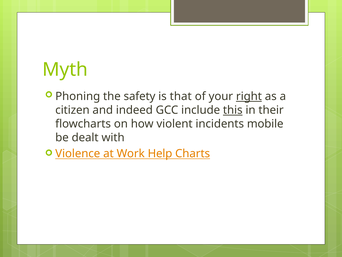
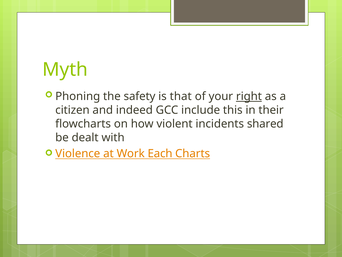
this underline: present -> none
mobile: mobile -> shared
Help: Help -> Each
